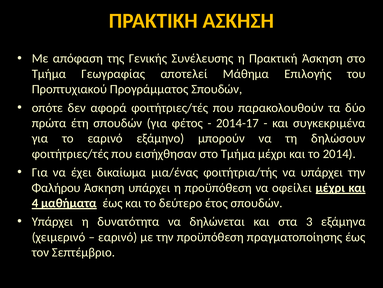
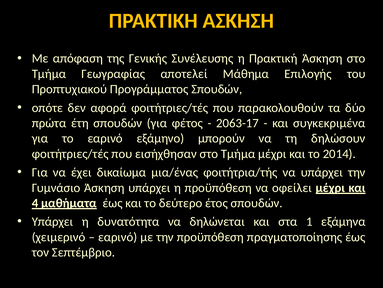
2014-17: 2014-17 -> 2063-17
Φαλήρου: Φαλήρου -> Γυμνάσιο
3: 3 -> 1
